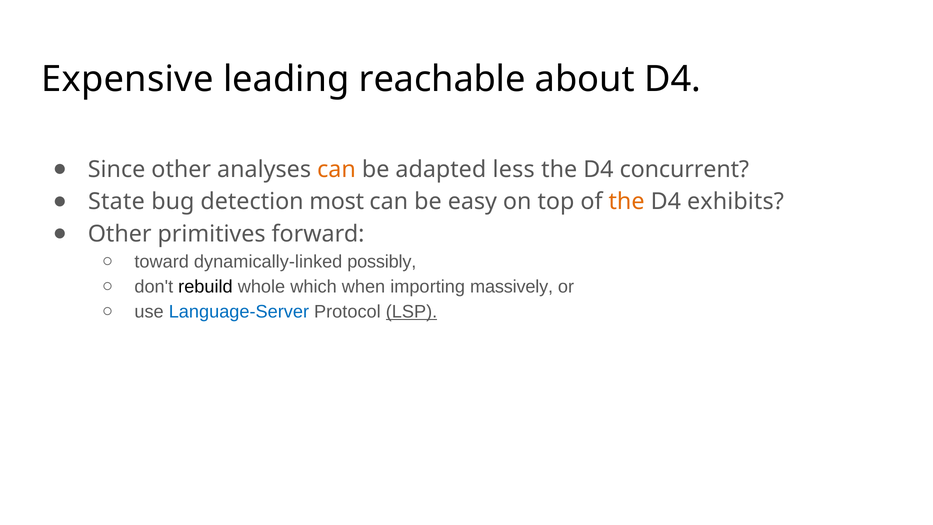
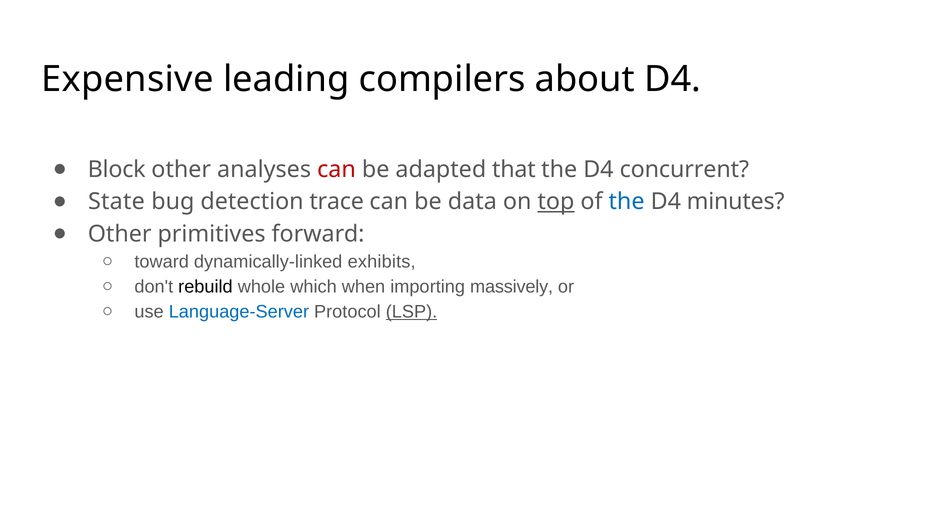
reachable: reachable -> compilers
Since: Since -> Block
can at (337, 169) colour: orange -> red
less: less -> that
most: most -> trace
easy: easy -> data
top underline: none -> present
the at (627, 202) colour: orange -> blue
exhibits: exhibits -> minutes
possibly: possibly -> exhibits
